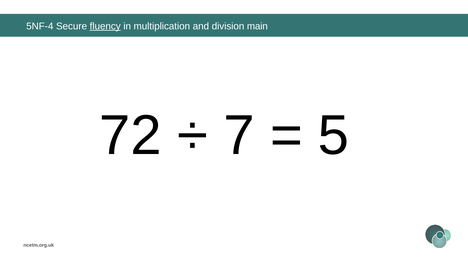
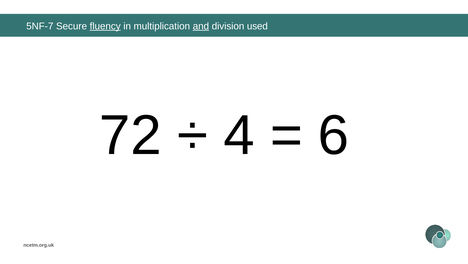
5NF-4: 5NF-4 -> 5NF-7
and underline: none -> present
main: main -> used
7: 7 -> 4
5: 5 -> 6
